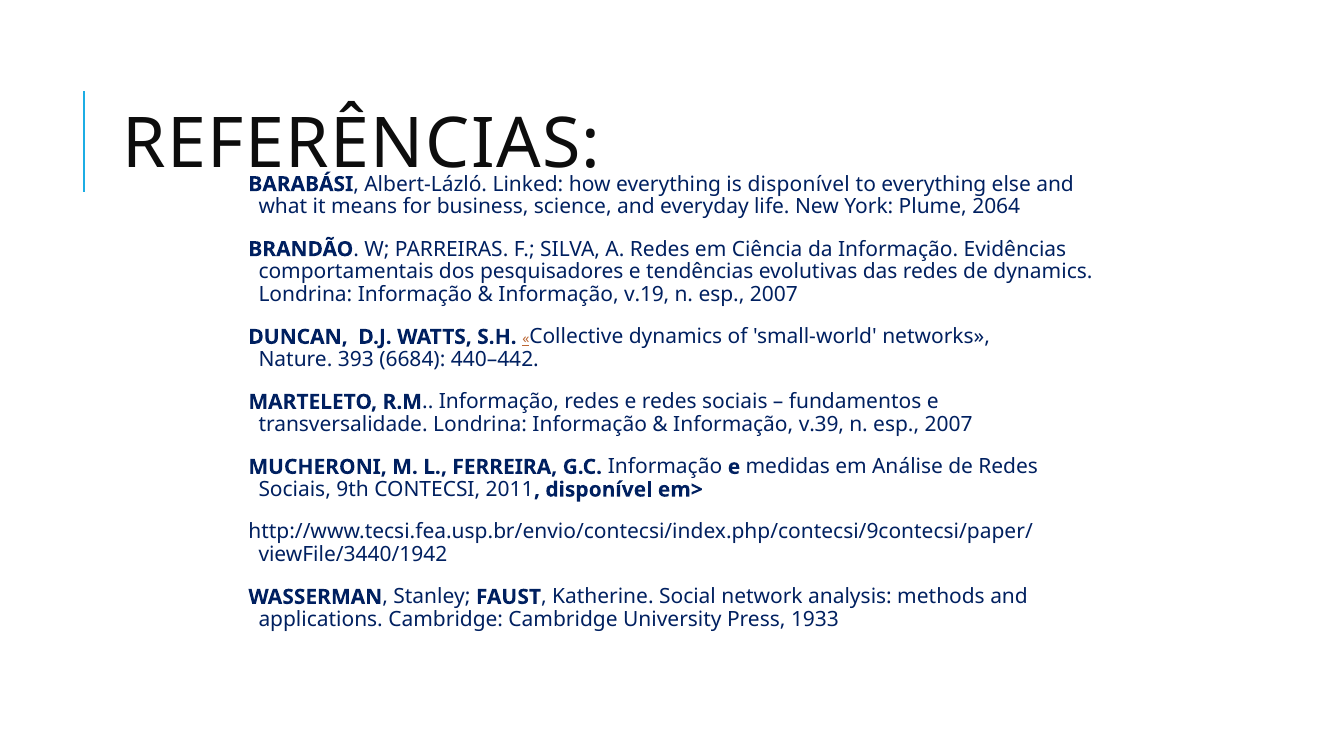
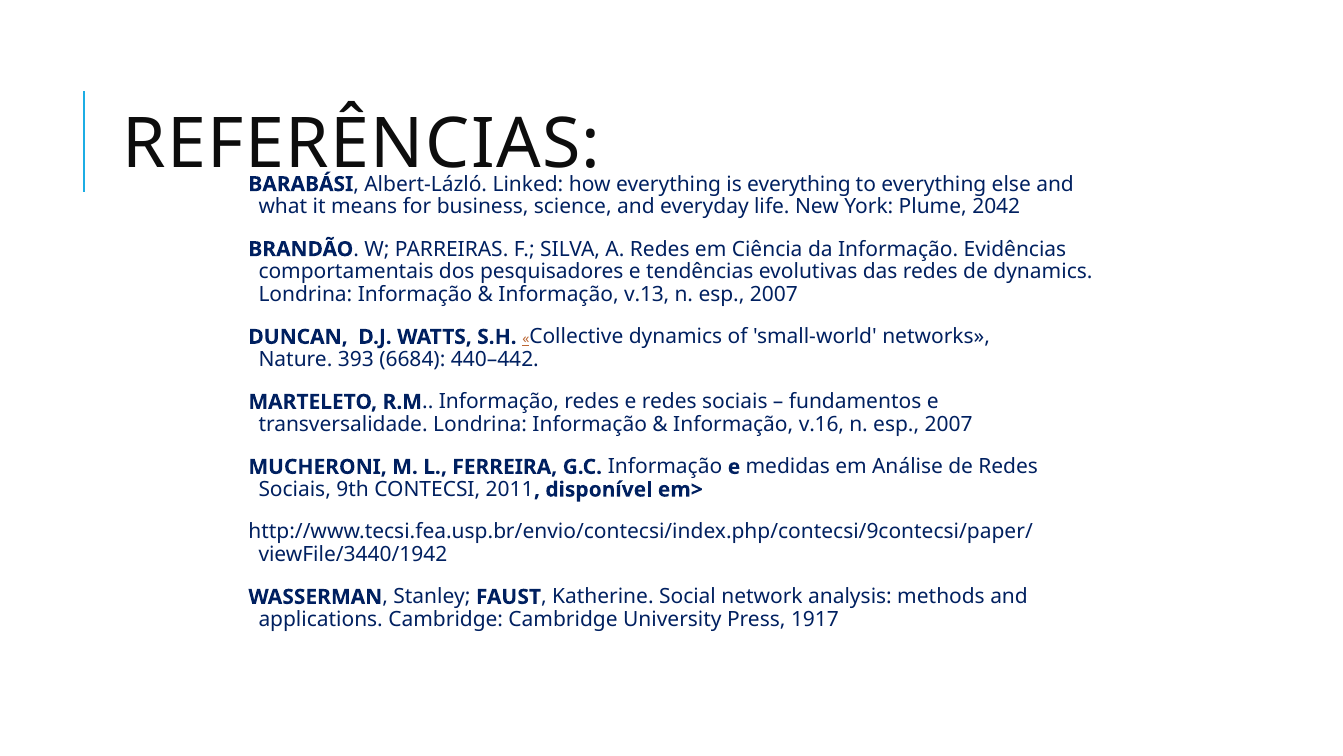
is disponível: disponível -> everything
2064: 2064 -> 2042
v.19: v.19 -> v.13
v.39: v.39 -> v.16
1933: 1933 -> 1917
